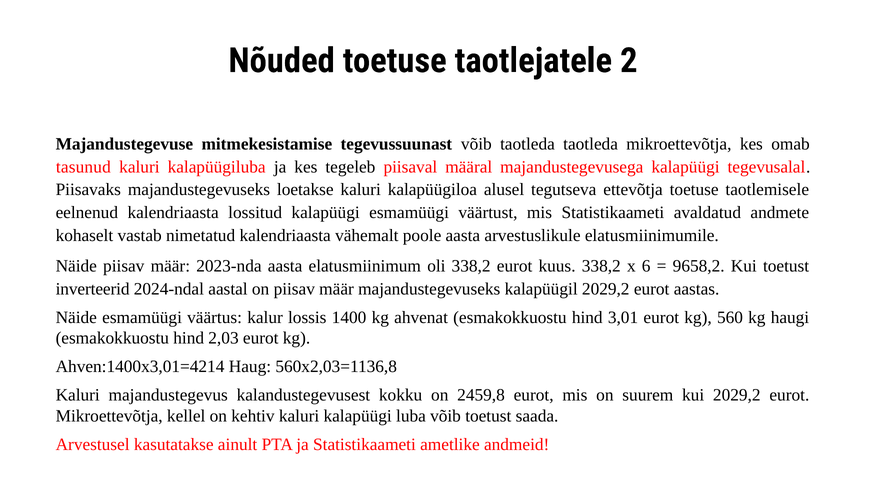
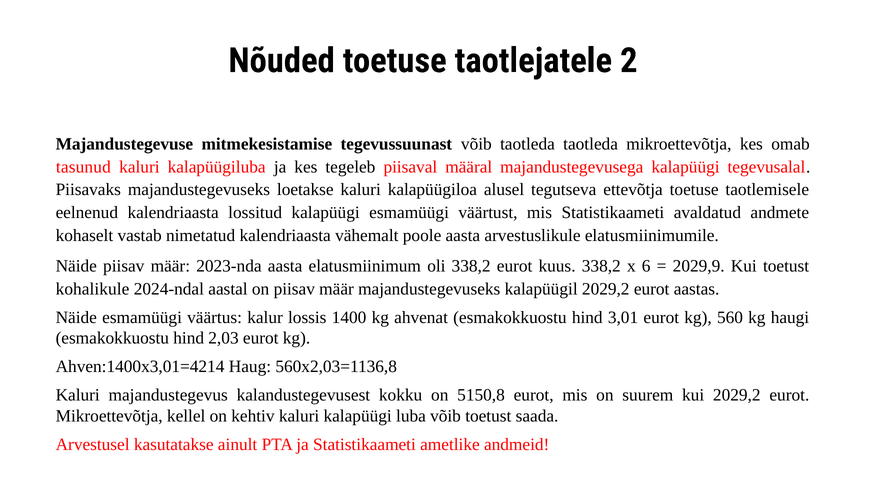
9658,2: 9658,2 -> 2029,9
inverteerid: inverteerid -> kohalikule
2459,8: 2459,8 -> 5150,8
